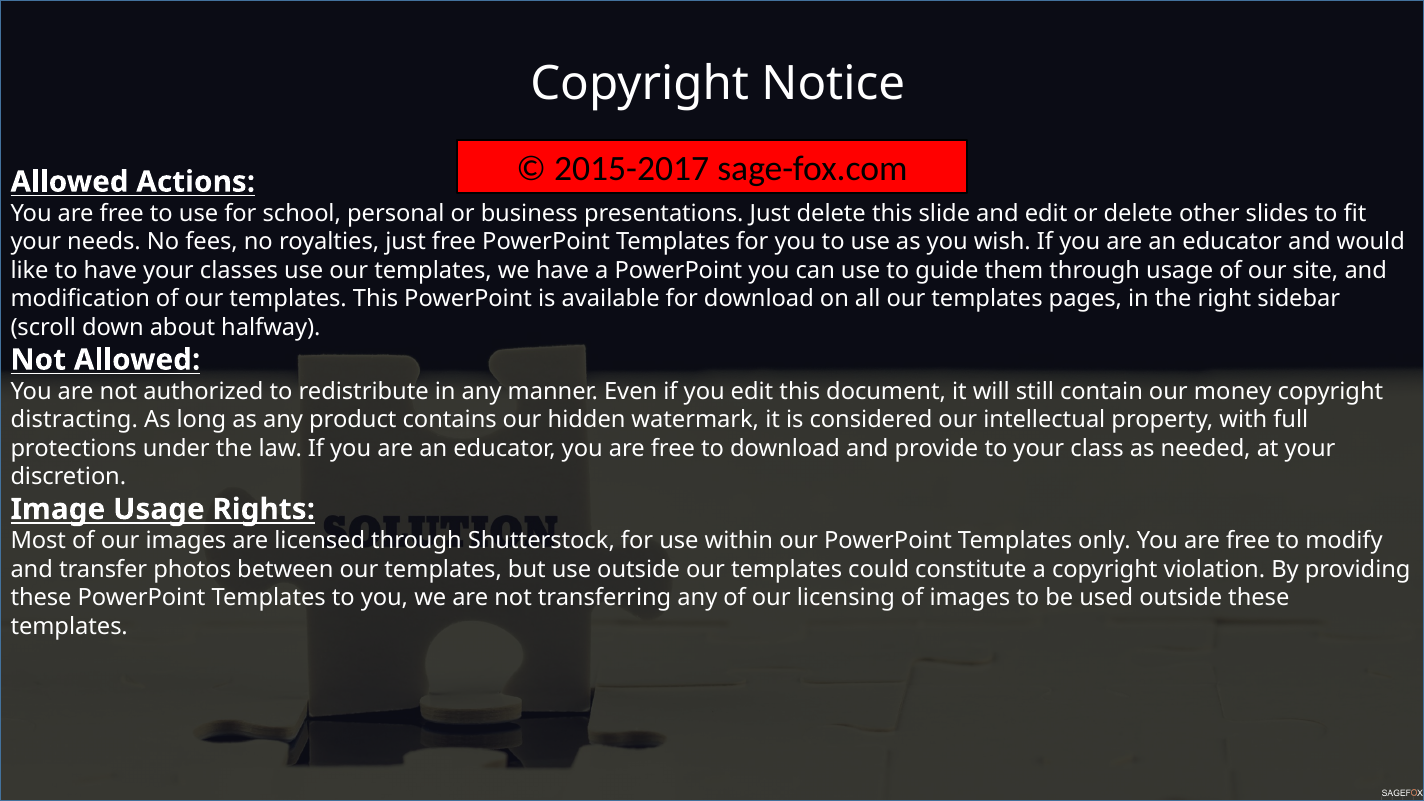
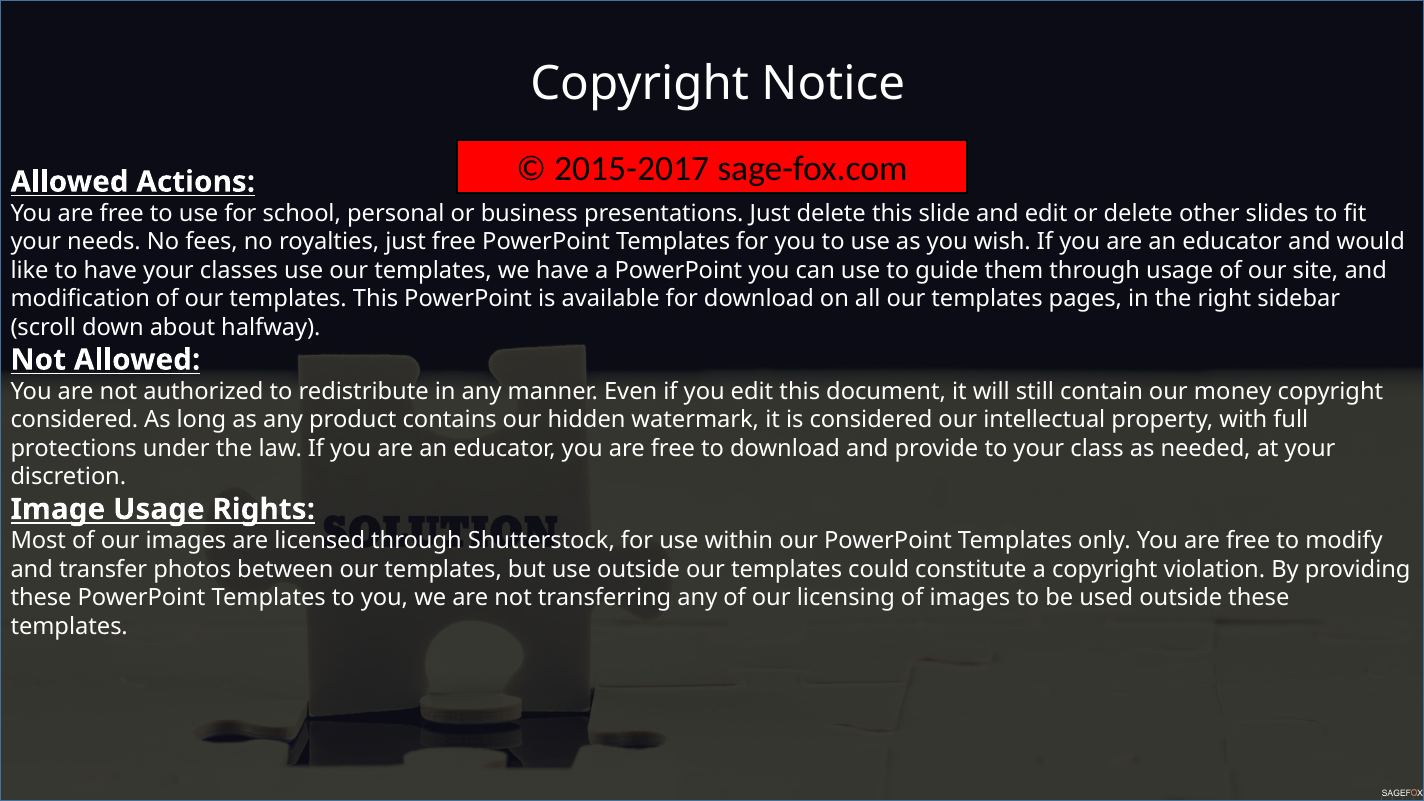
distracting at (74, 420): distracting -> considered
